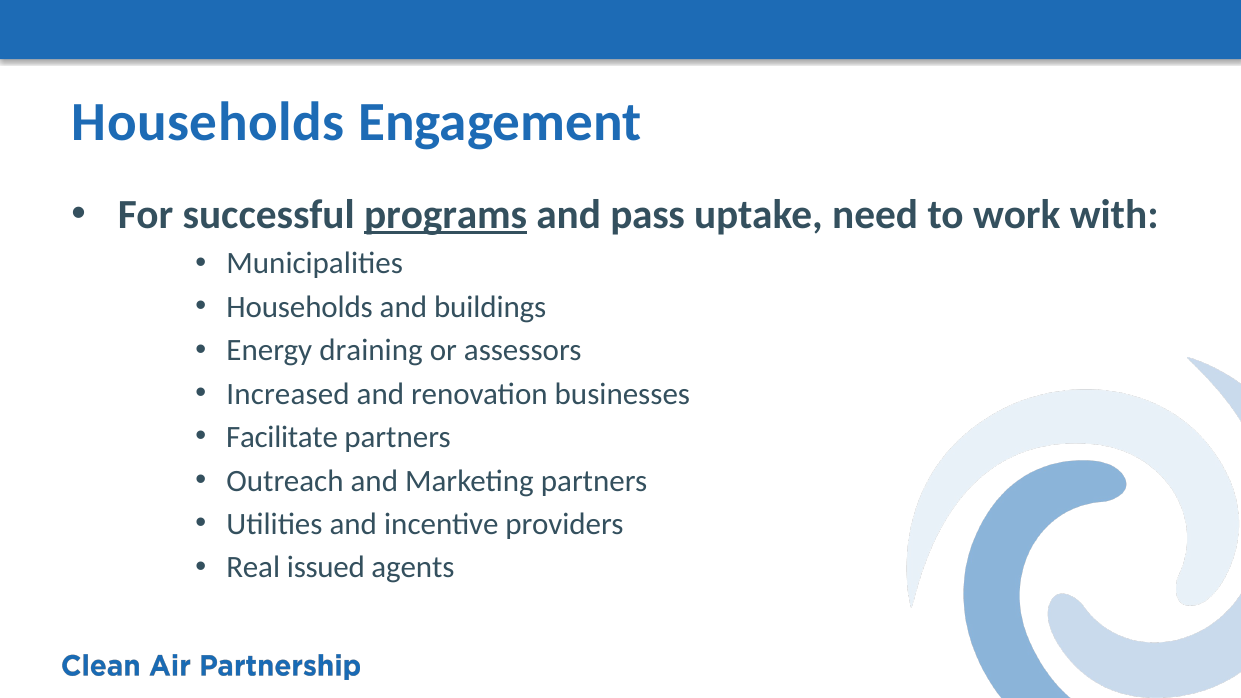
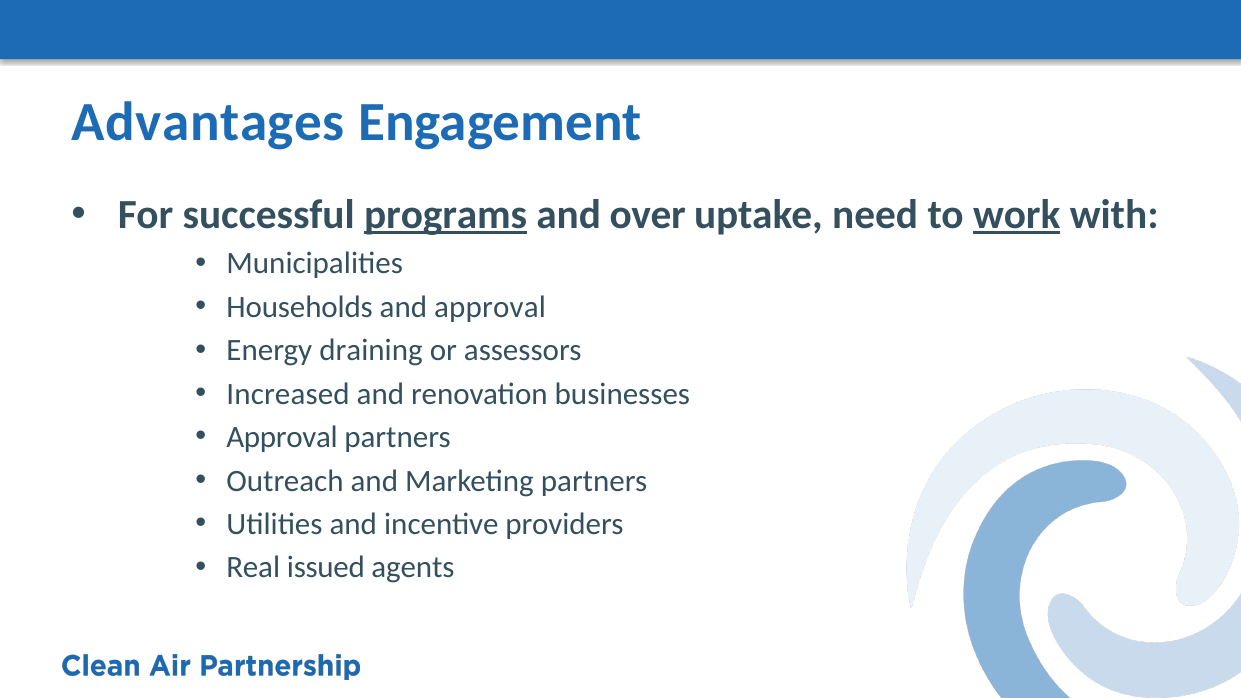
Households at (208, 122): Households -> Advantages
pass: pass -> over
work underline: none -> present
and buildings: buildings -> approval
Facilitate at (282, 437): Facilitate -> Approval
